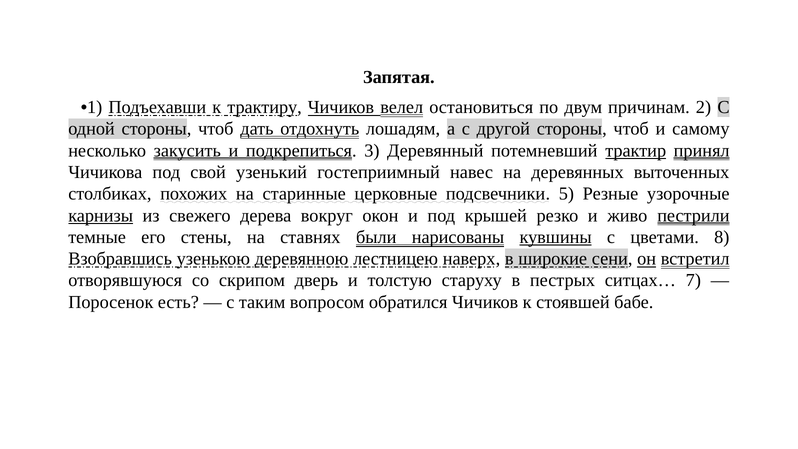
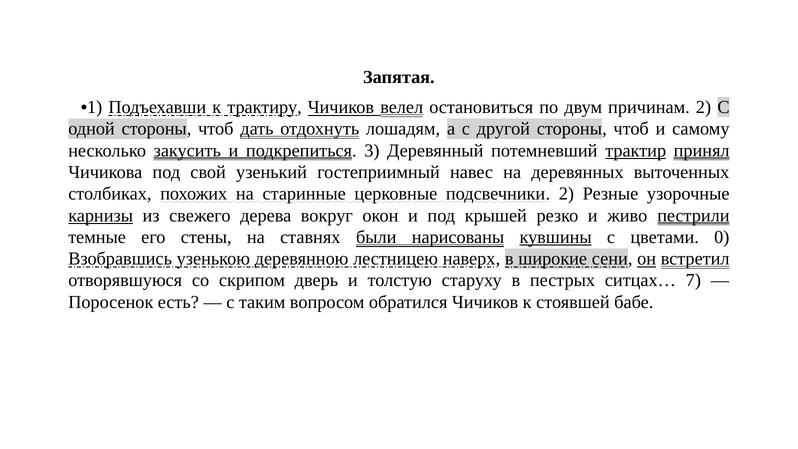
подсвечники 5: 5 -> 2
8: 8 -> 0
